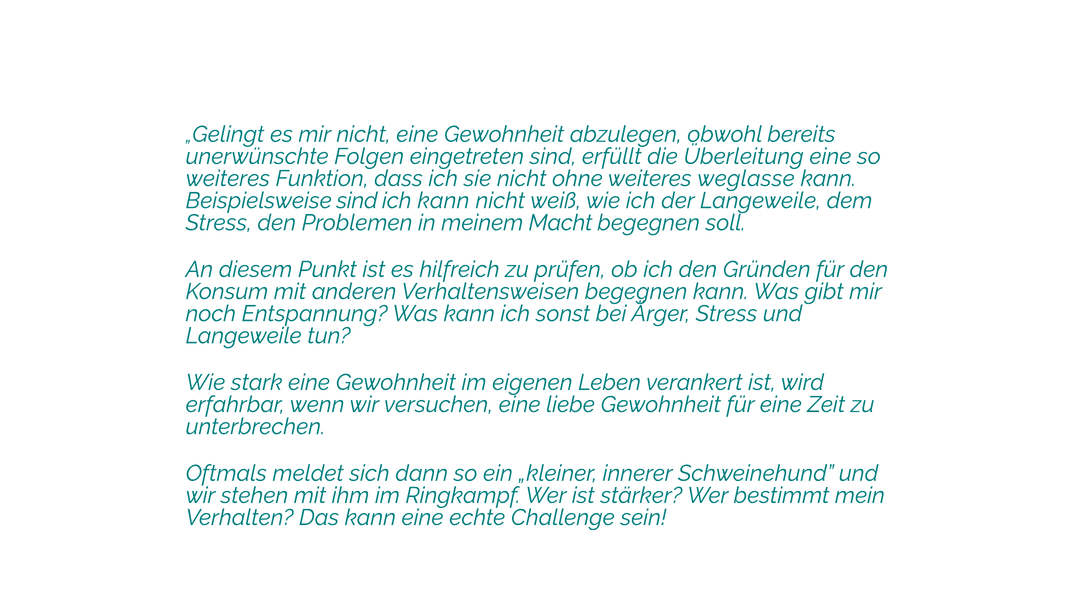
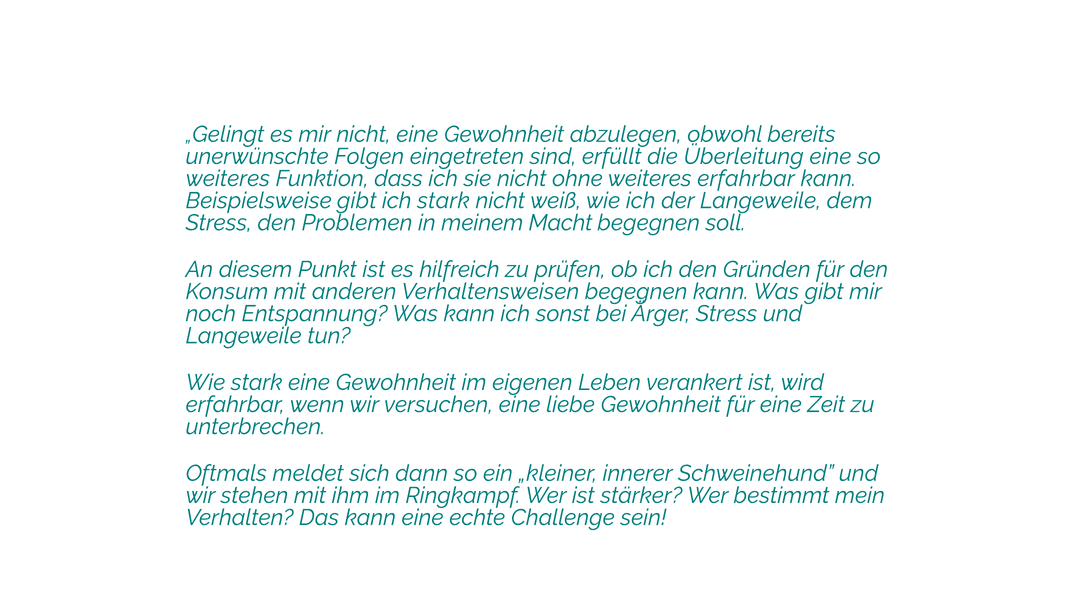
weiteres weglasse: weglasse -> erfahrbar
Beispielsweise sind: sind -> gibt
ich kann: kann -> stark
